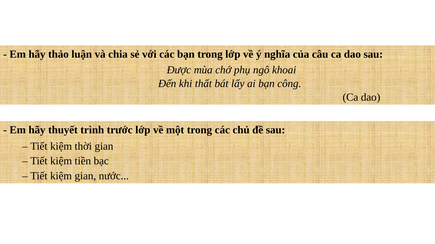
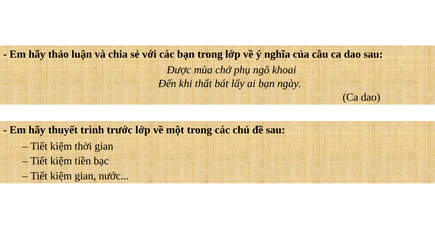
công: công -> ngày
